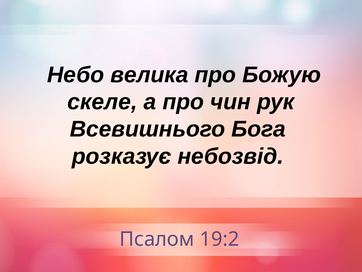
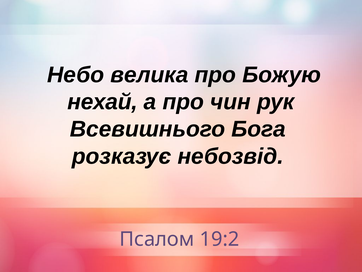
скеле: скеле -> нехай
